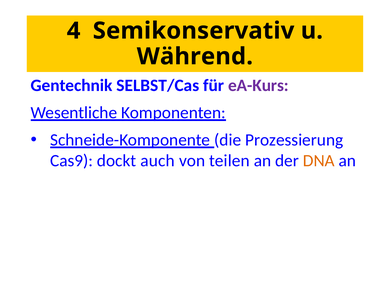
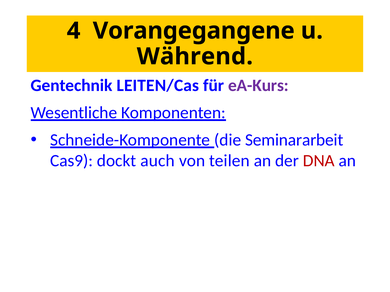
Semikonservativ: Semikonservativ -> Vorangegangene
SELBST/Cas: SELBST/Cas -> LEITEN/Cas
Prozessierung: Prozessierung -> Seminararbeit
DNA colour: orange -> red
